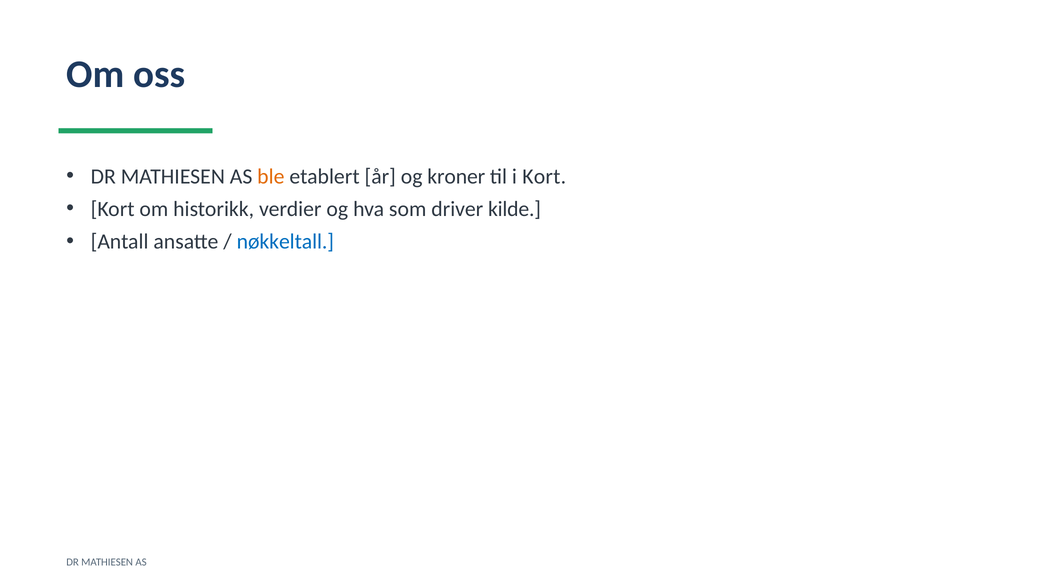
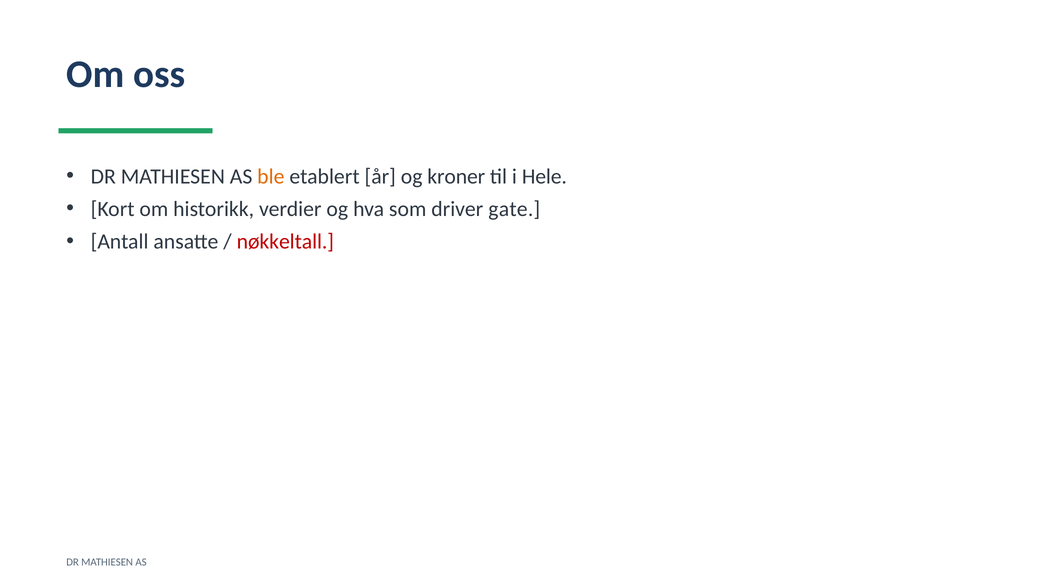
i Kort: Kort -> Hele
kilde: kilde -> gate
nøkkeltall colour: blue -> red
